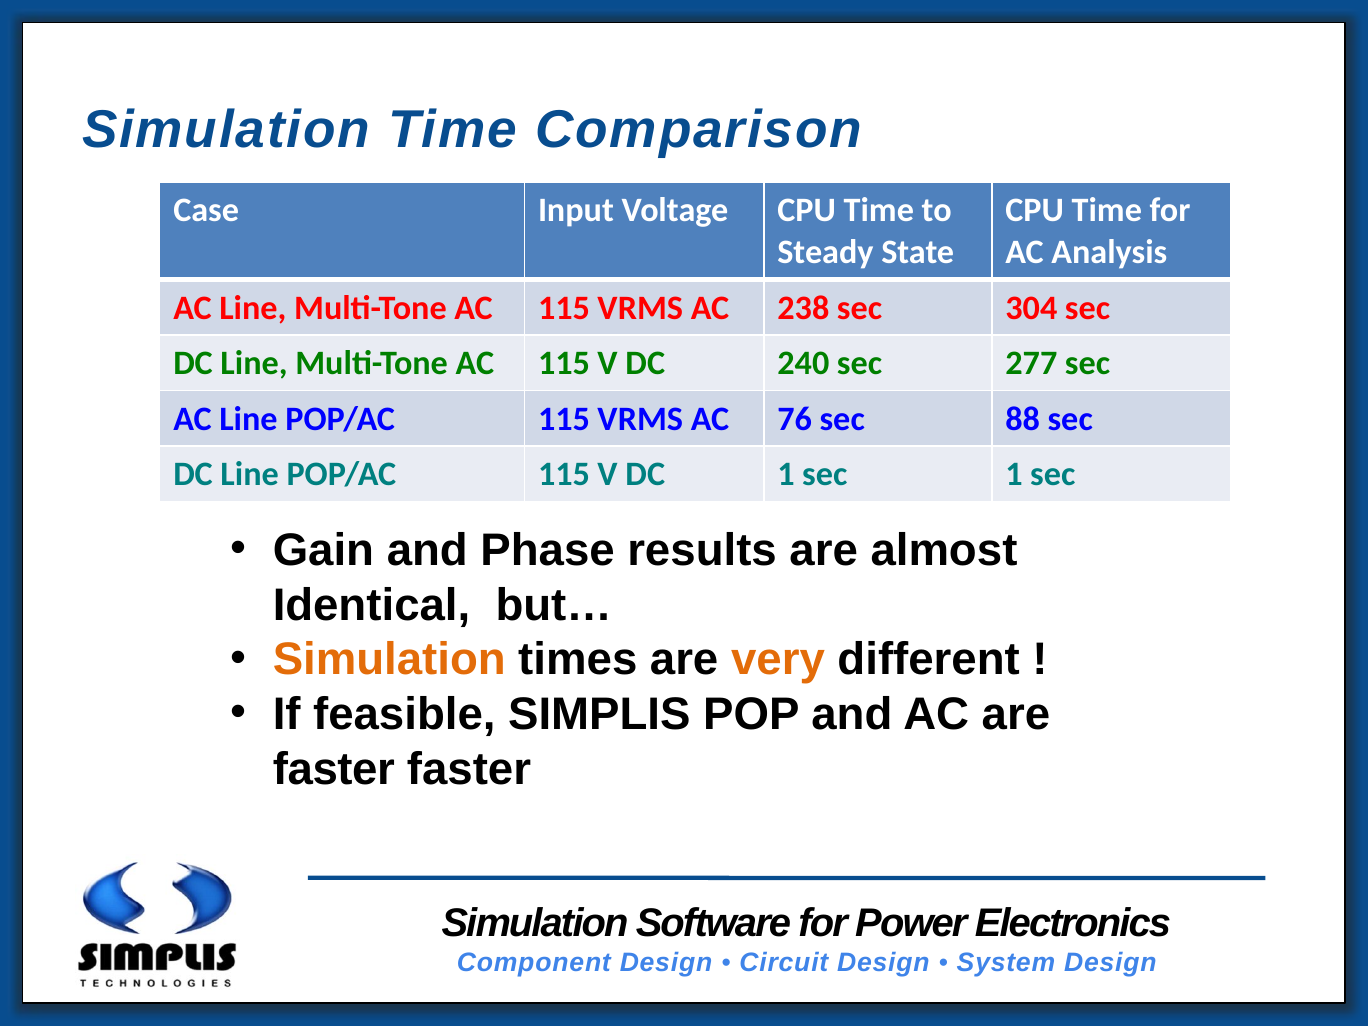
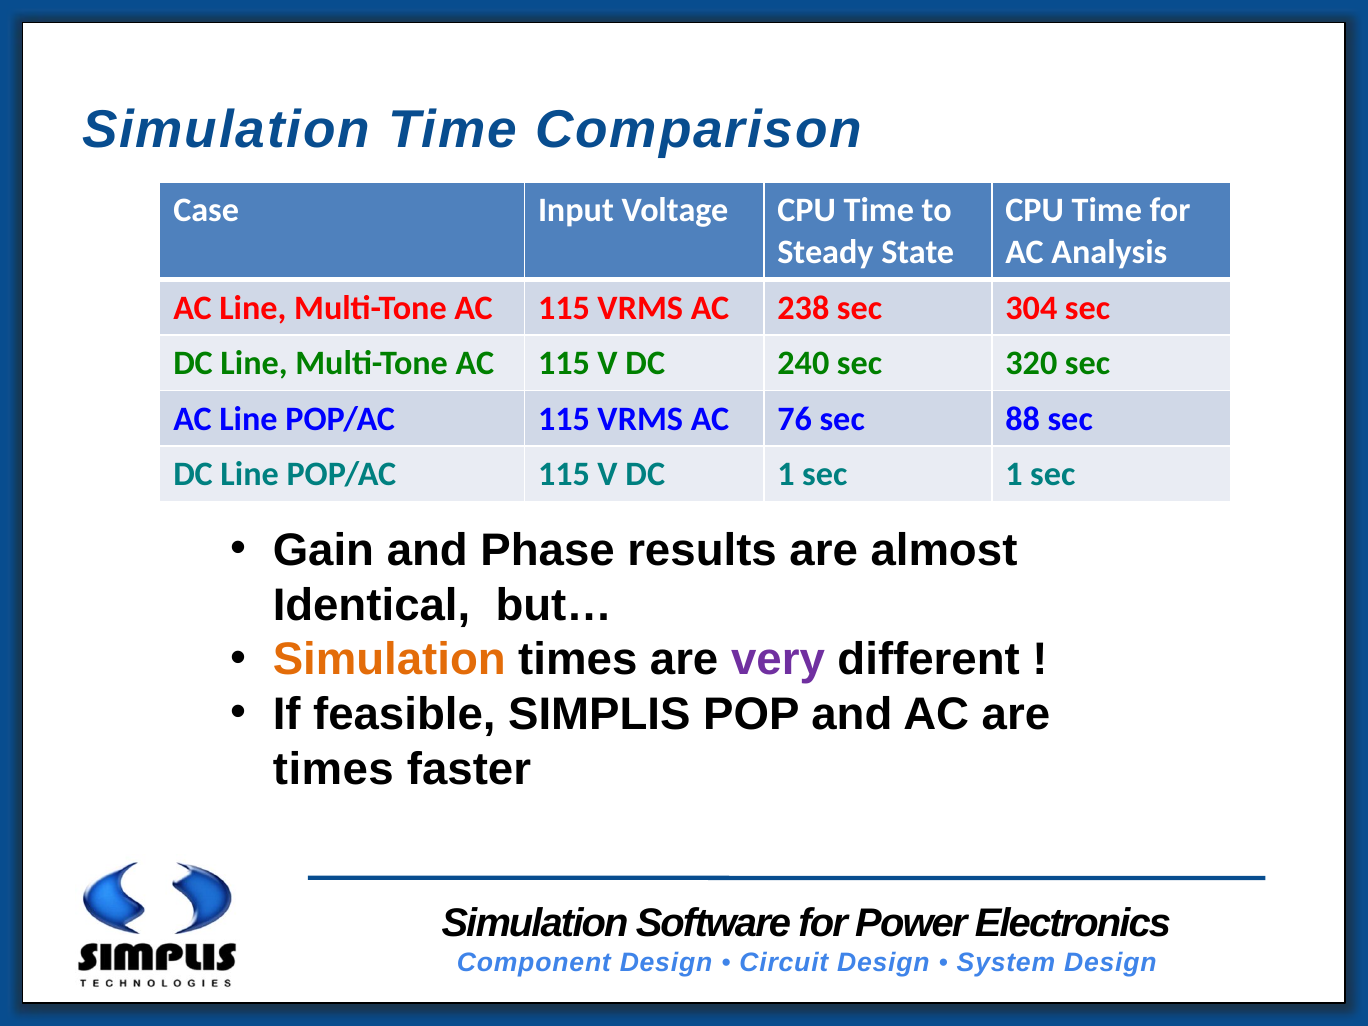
277: 277 -> 320
very colour: orange -> purple
faster at (334, 769): faster -> times
